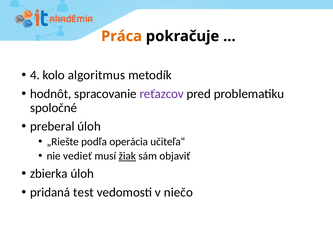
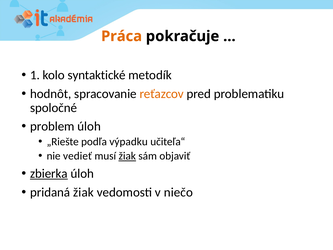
4: 4 -> 1
algoritmus: algoritmus -> syntaktické
reťazcov colour: purple -> orange
preberal: preberal -> problem
operácia: operácia -> výpadku
zbierka underline: none -> present
pridaná test: test -> žiak
